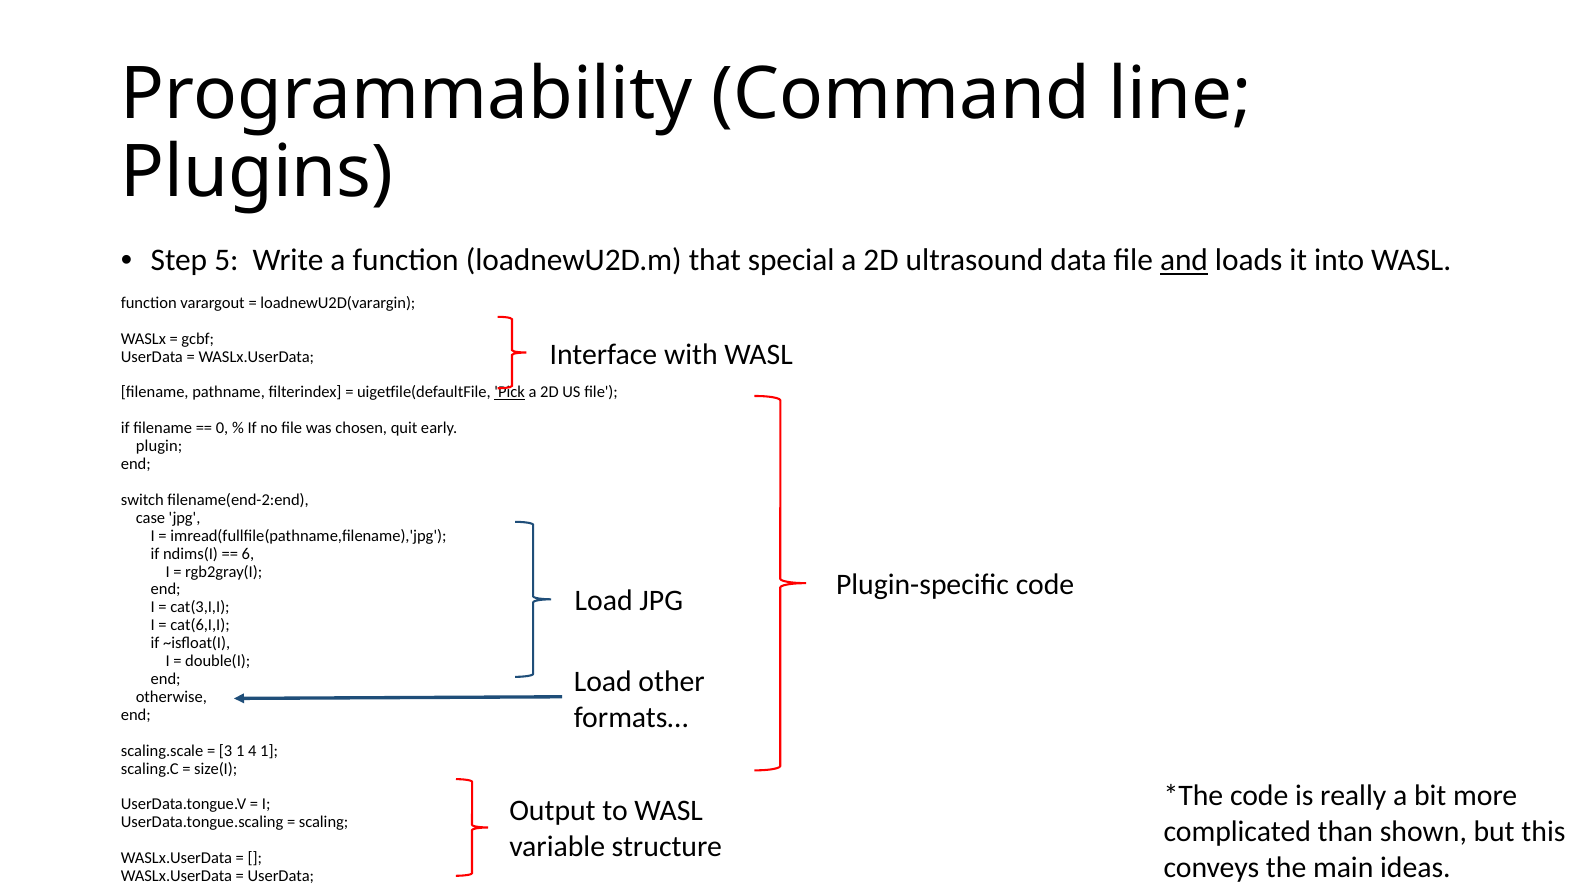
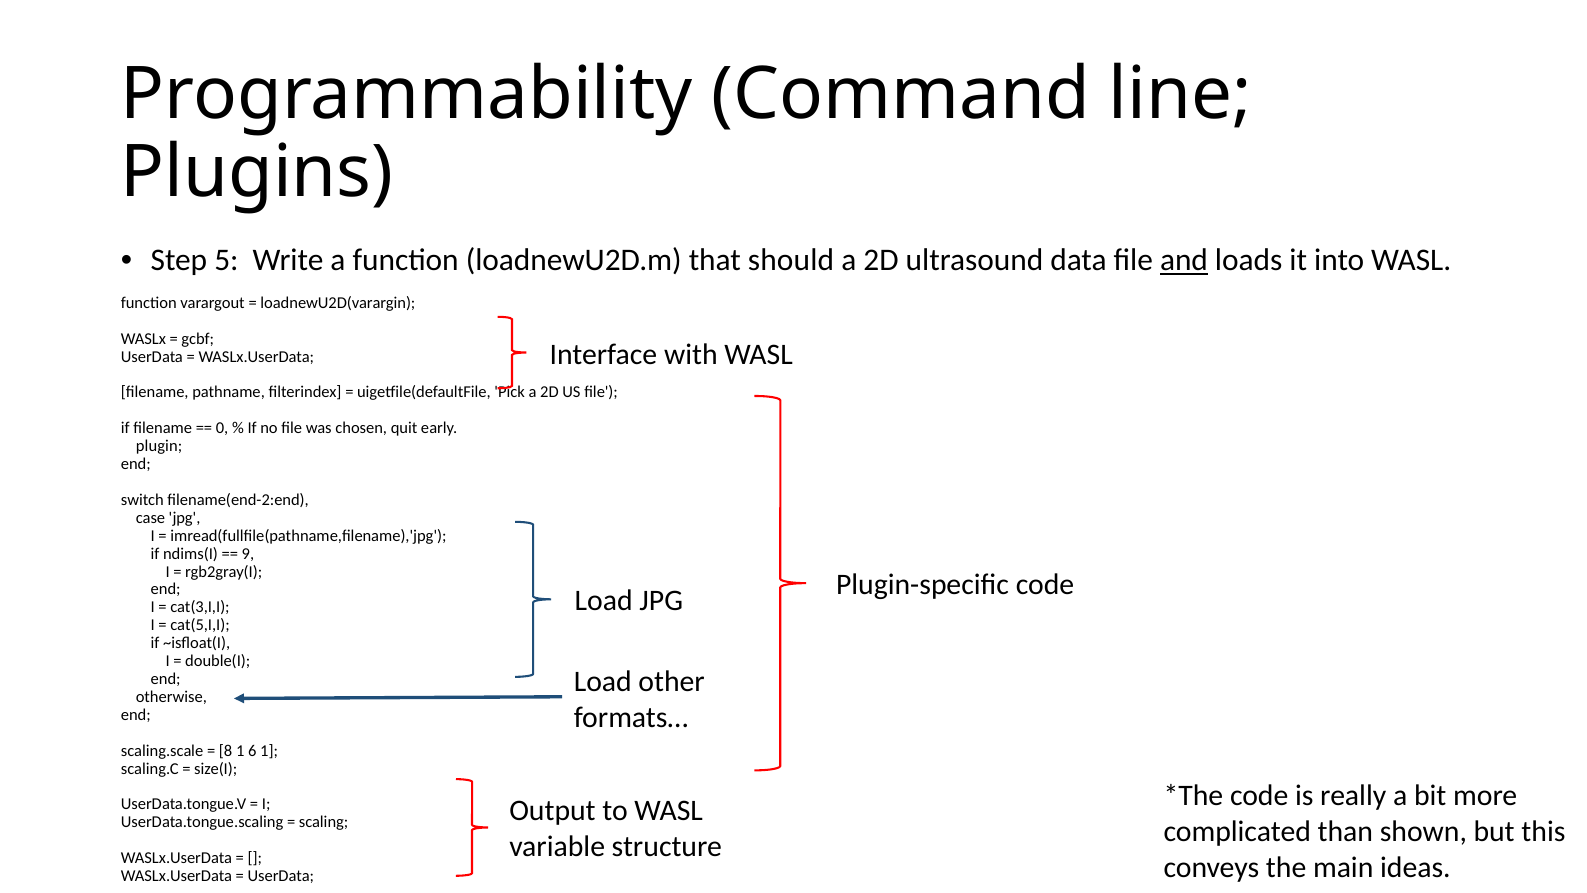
special: special -> should
Pick underline: present -> none
6: 6 -> 9
cat(6,I,I: cat(6,I,I -> cat(5,I,I
3: 3 -> 8
4: 4 -> 6
